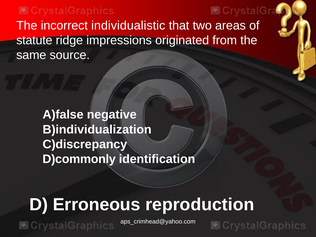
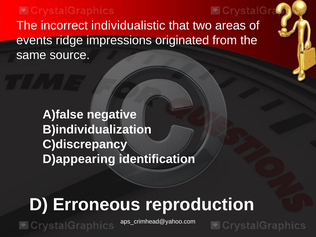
statute: statute -> events
D)commonly: D)commonly -> D)appearing
